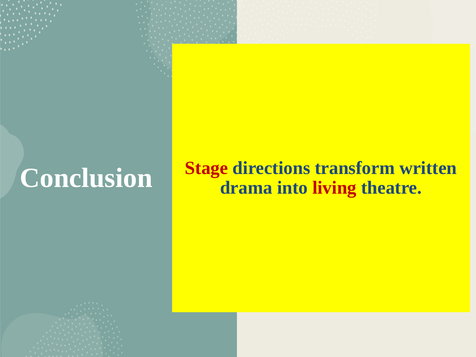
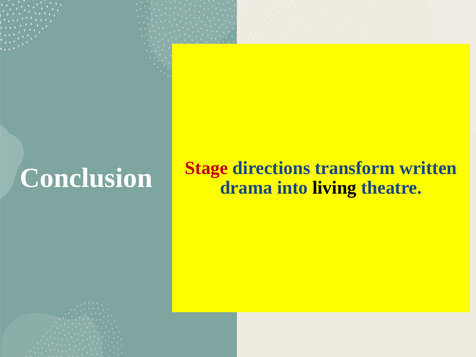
living colour: red -> black
